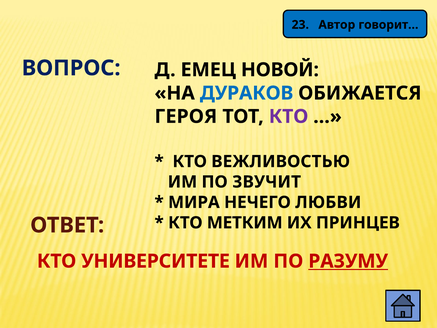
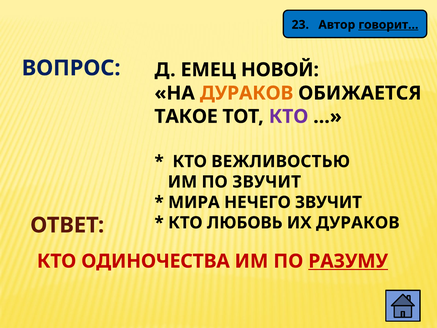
говорит… underline: none -> present
ДУРАКОВ at (247, 93) colour: blue -> orange
ГЕРОЯ: ГЕРОЯ -> ТАКОЕ
НЕЧЕГО ЛЮБВИ: ЛЮБВИ -> ЗВУЧИТ
МЕТКИМ: МЕТКИМ -> ЛЮБОВЬ
ИХ ПРИНЦЕВ: ПРИНЦЕВ -> ДУРАКОВ
УНИВЕРСИТЕТЕ: УНИВЕРСИТЕТЕ -> ОДИНОЧЕСТВА
